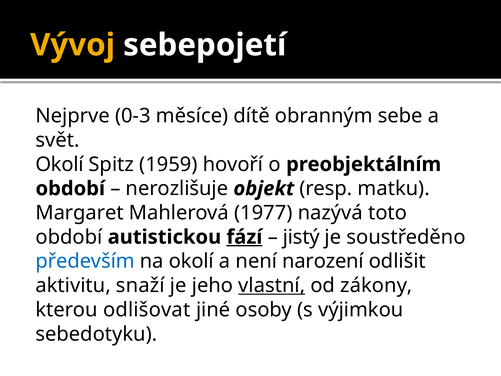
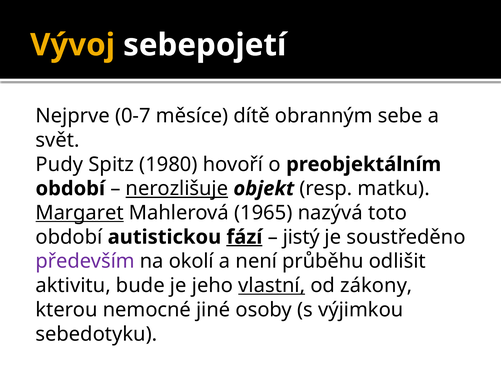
0-3: 0-3 -> 0-7
Okolí at (60, 164): Okolí -> Pudy
1959: 1959 -> 1980
nerozlišuje underline: none -> present
Margaret underline: none -> present
1977: 1977 -> 1965
především colour: blue -> purple
narození: narození -> průběhu
snaží: snaží -> bude
odlišovat: odlišovat -> nemocné
